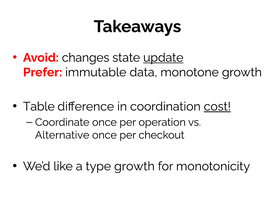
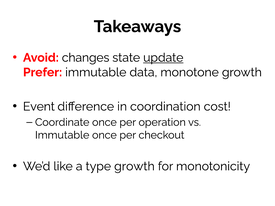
Table: Table -> Event
cost underline: present -> none
Alternative at (62, 135): Alternative -> Immutable
